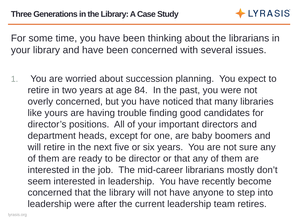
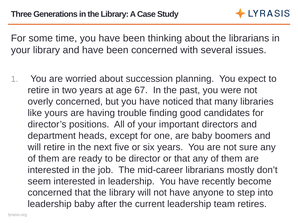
84: 84 -> 67
leadership were: were -> baby
